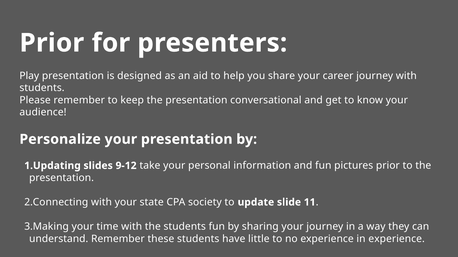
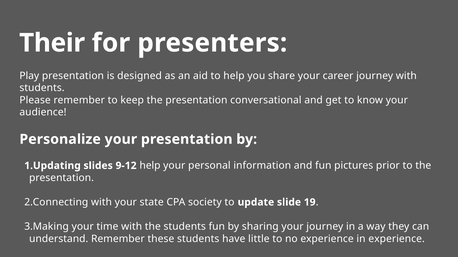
Prior at (52, 43): Prior -> Their
9-12 take: take -> help
11: 11 -> 19
